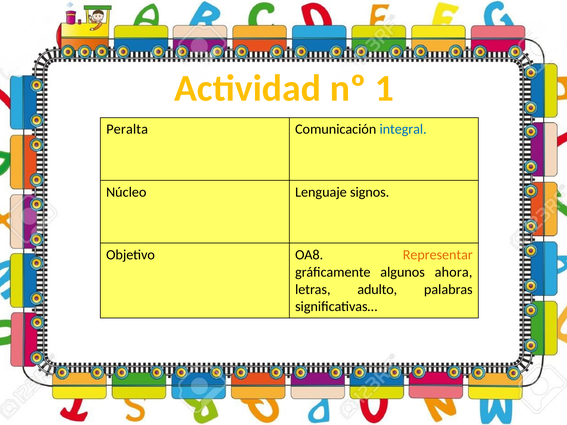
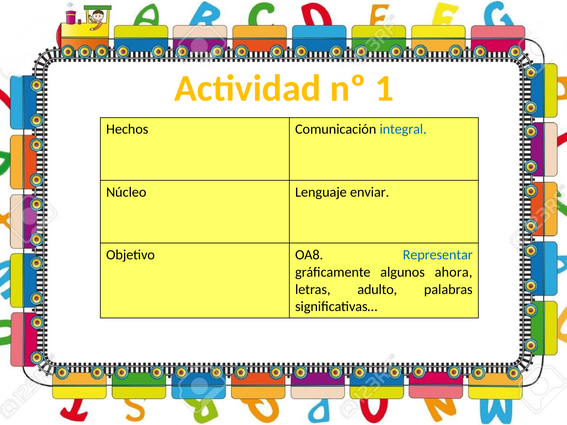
Peralta: Peralta -> Hechos
signos: signos -> enviar
Representar colour: orange -> blue
